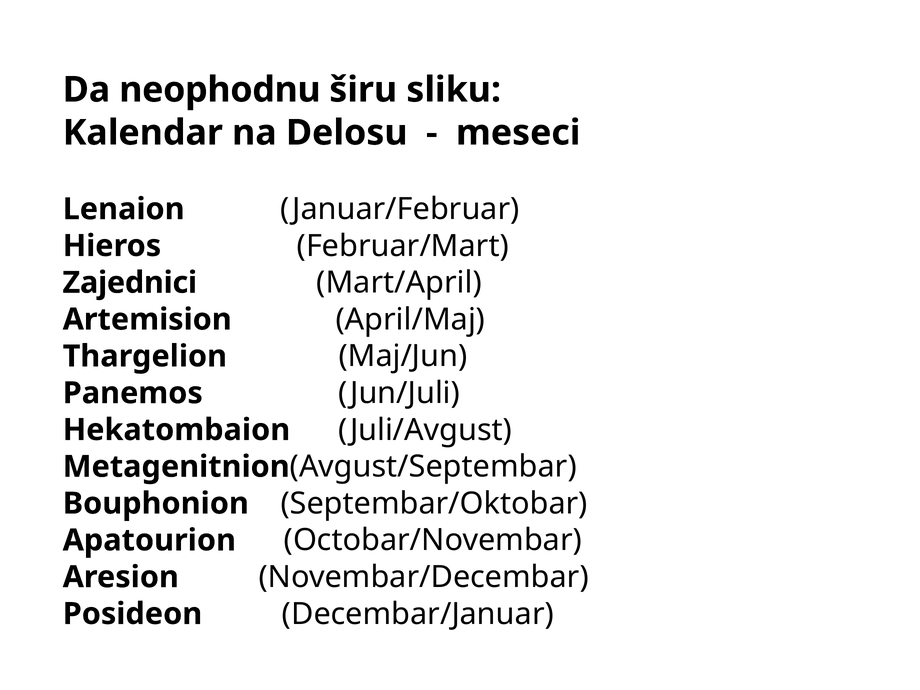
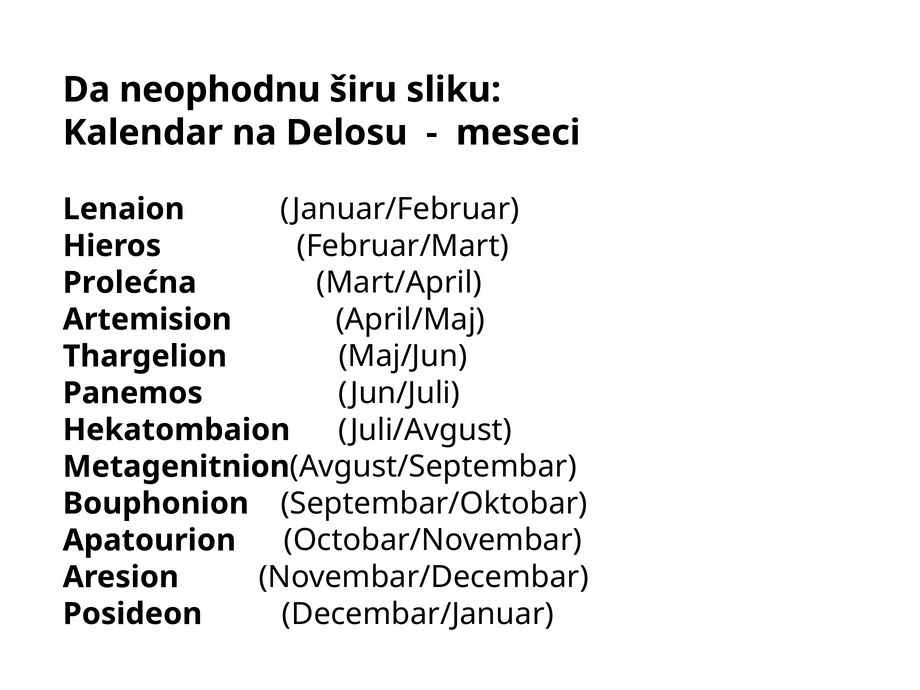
Zajednici: Zajednici -> Prolećna
